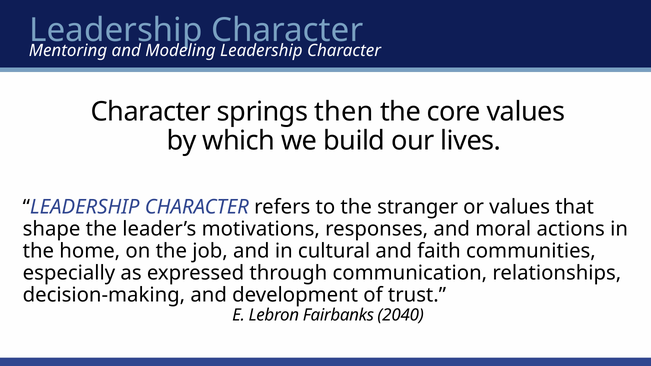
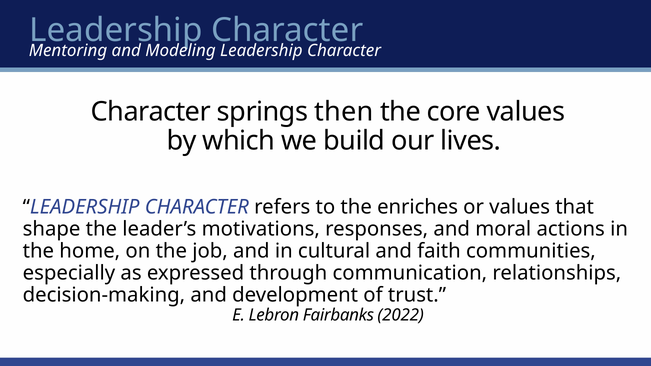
stranger: stranger -> enriches
2040: 2040 -> 2022
